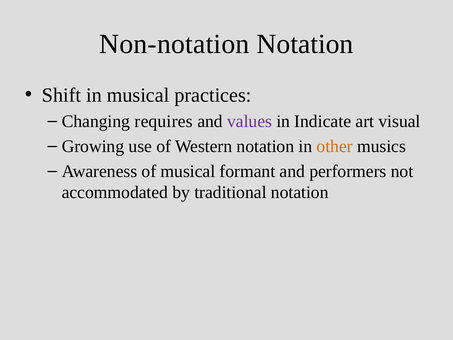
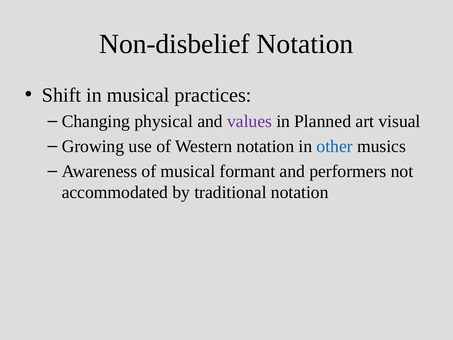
Non-notation: Non-notation -> Non-disbelief
requires: requires -> physical
Indicate: Indicate -> Planned
other colour: orange -> blue
